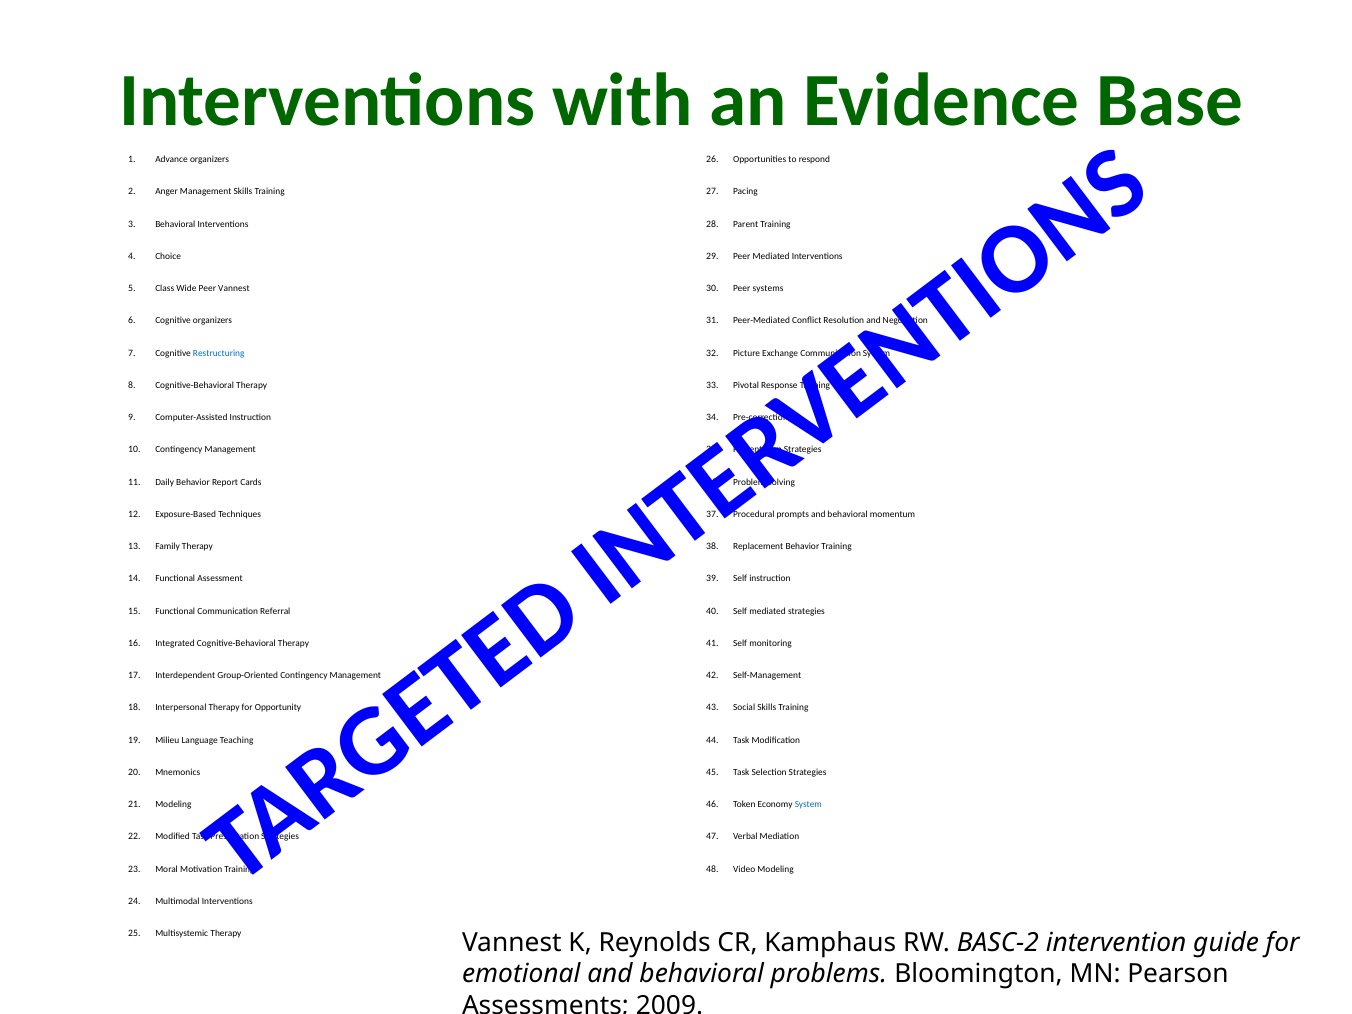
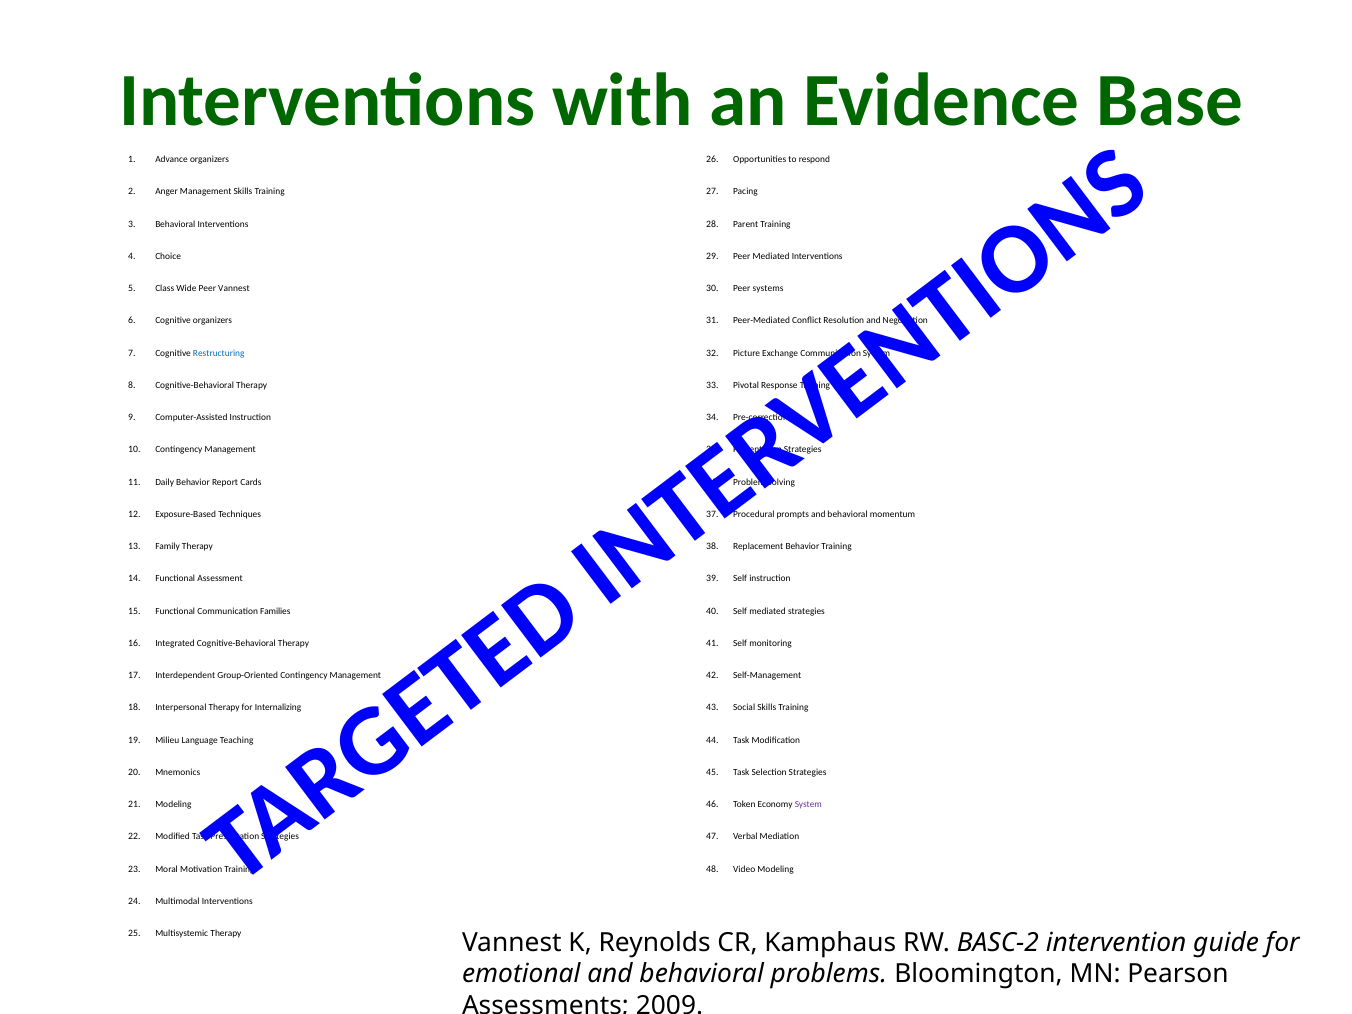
Referral: Referral -> Families
Opportunity: Opportunity -> Internalizing
System at (808, 805) colour: blue -> purple
